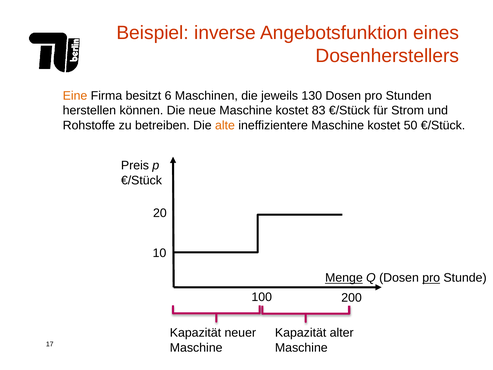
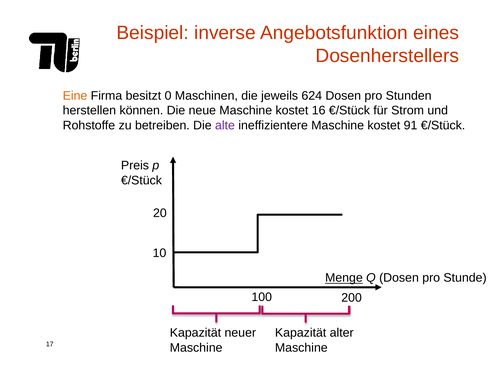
6: 6 -> 0
130: 130 -> 624
83: 83 -> 16
alte colour: orange -> purple
50: 50 -> 91
pro at (431, 278) underline: present -> none
